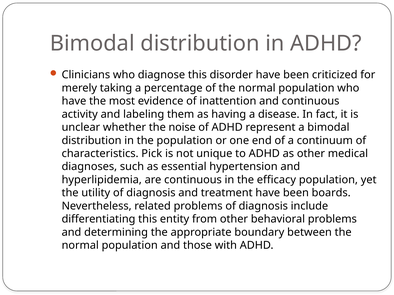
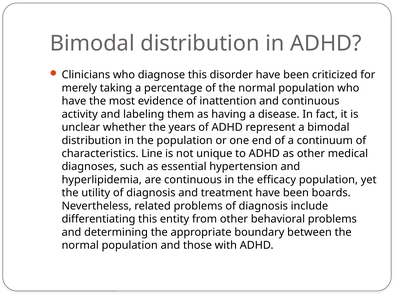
noise: noise -> years
Pick: Pick -> Line
